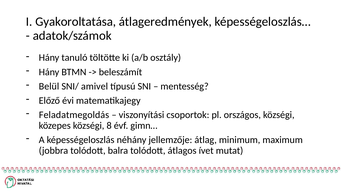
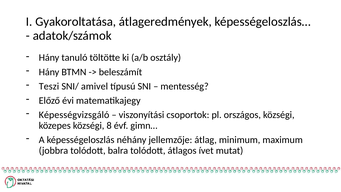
Belül: Belül -> Teszi
Feladatmegoldás: Feladatmegoldás -> Képességvizsgáló
